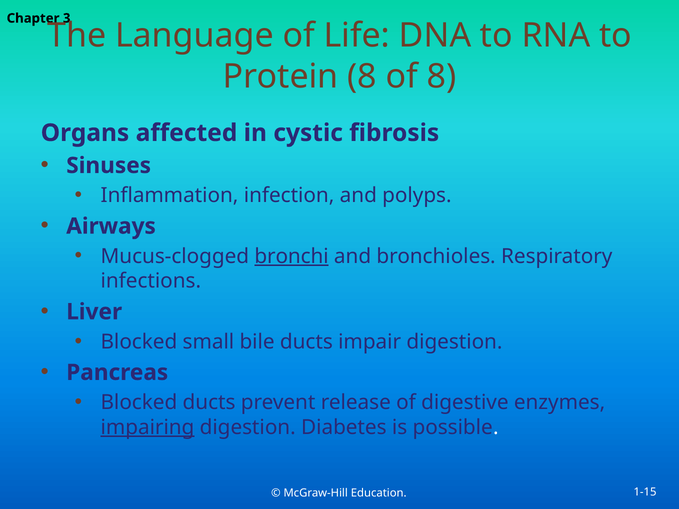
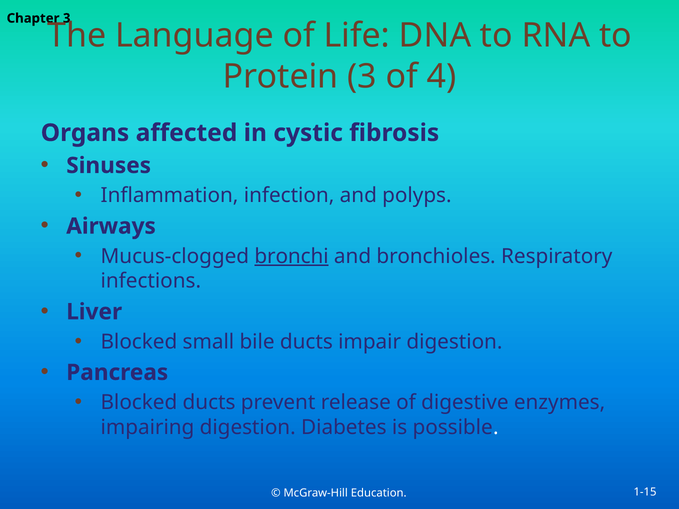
Protein 8: 8 -> 3
of 8: 8 -> 4
impairing underline: present -> none
